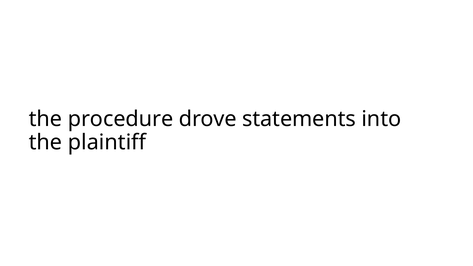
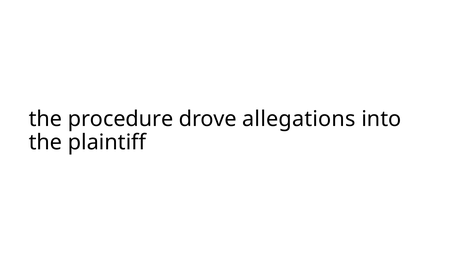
statements: statements -> allegations
